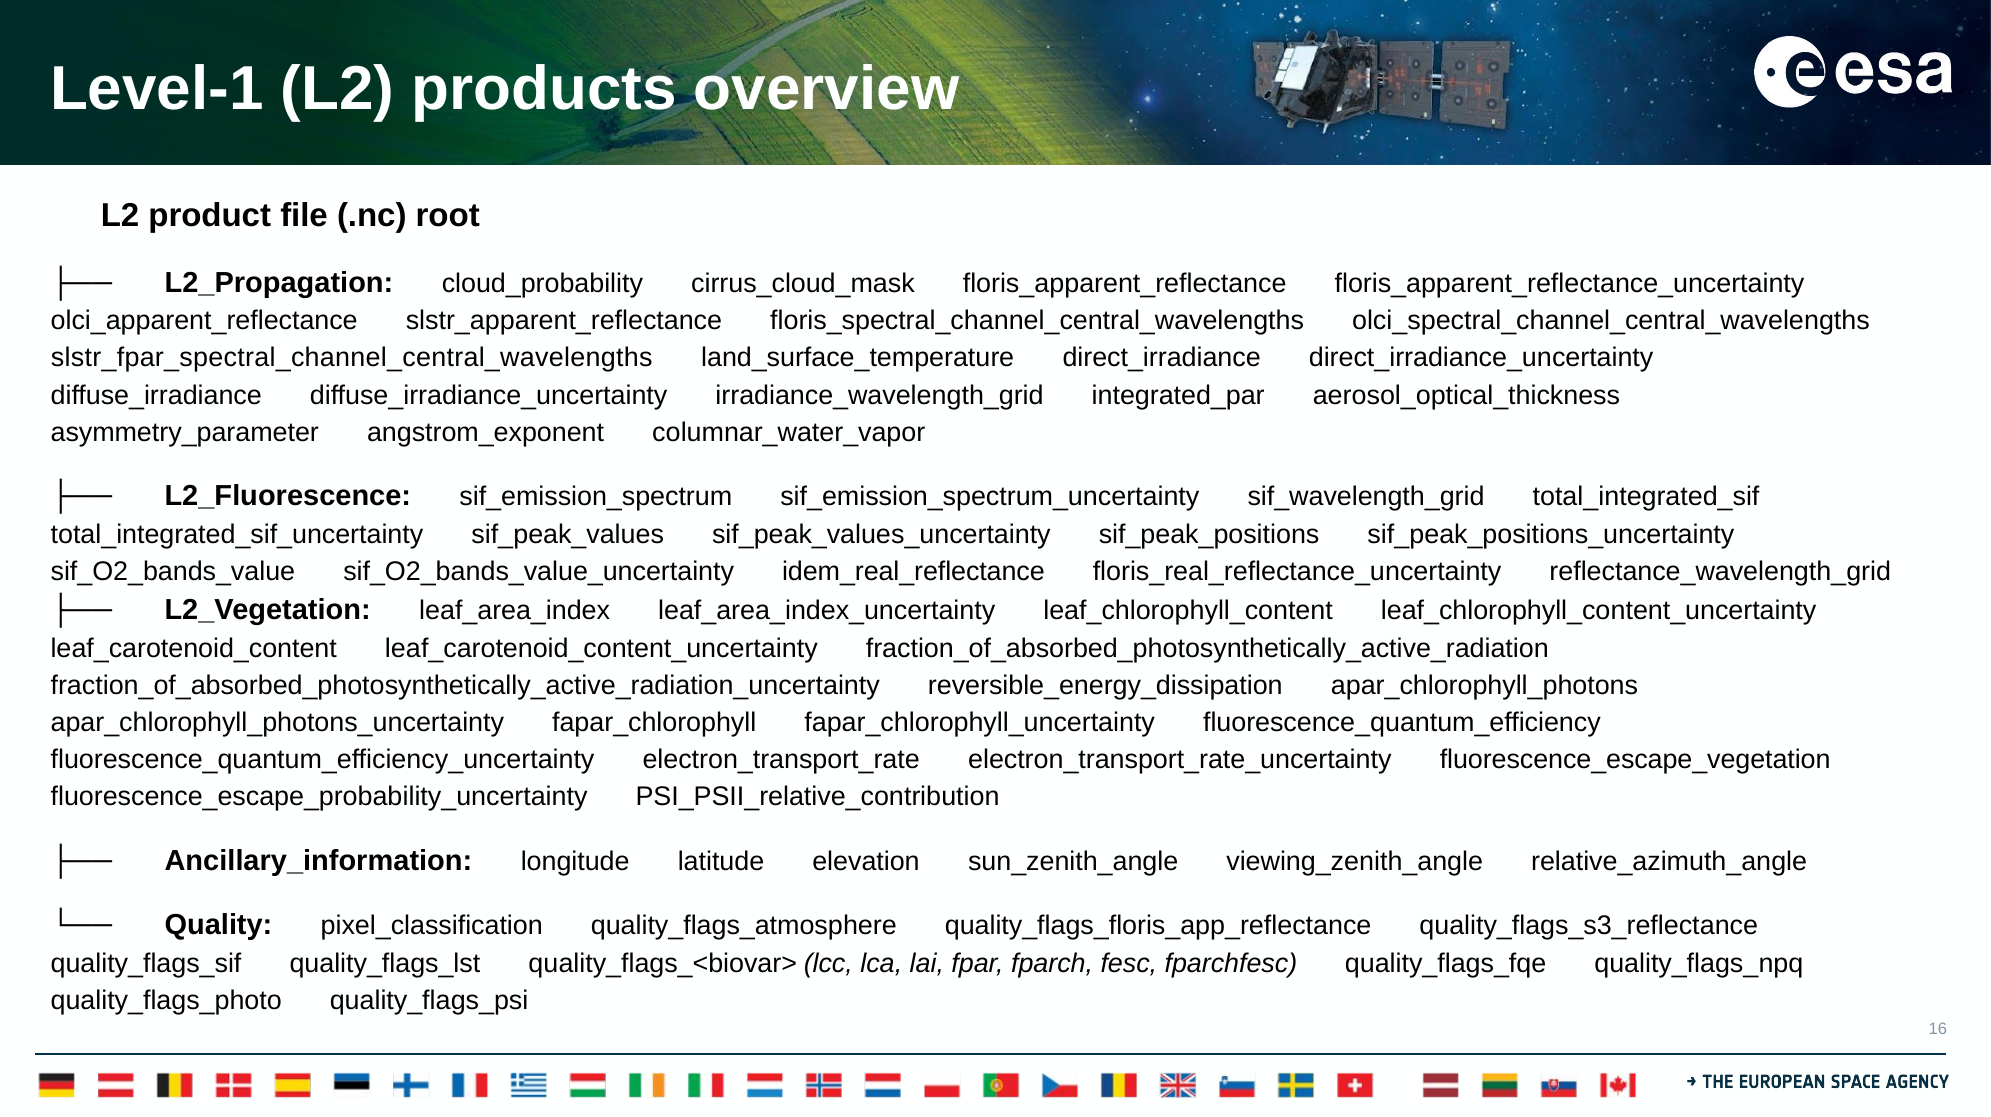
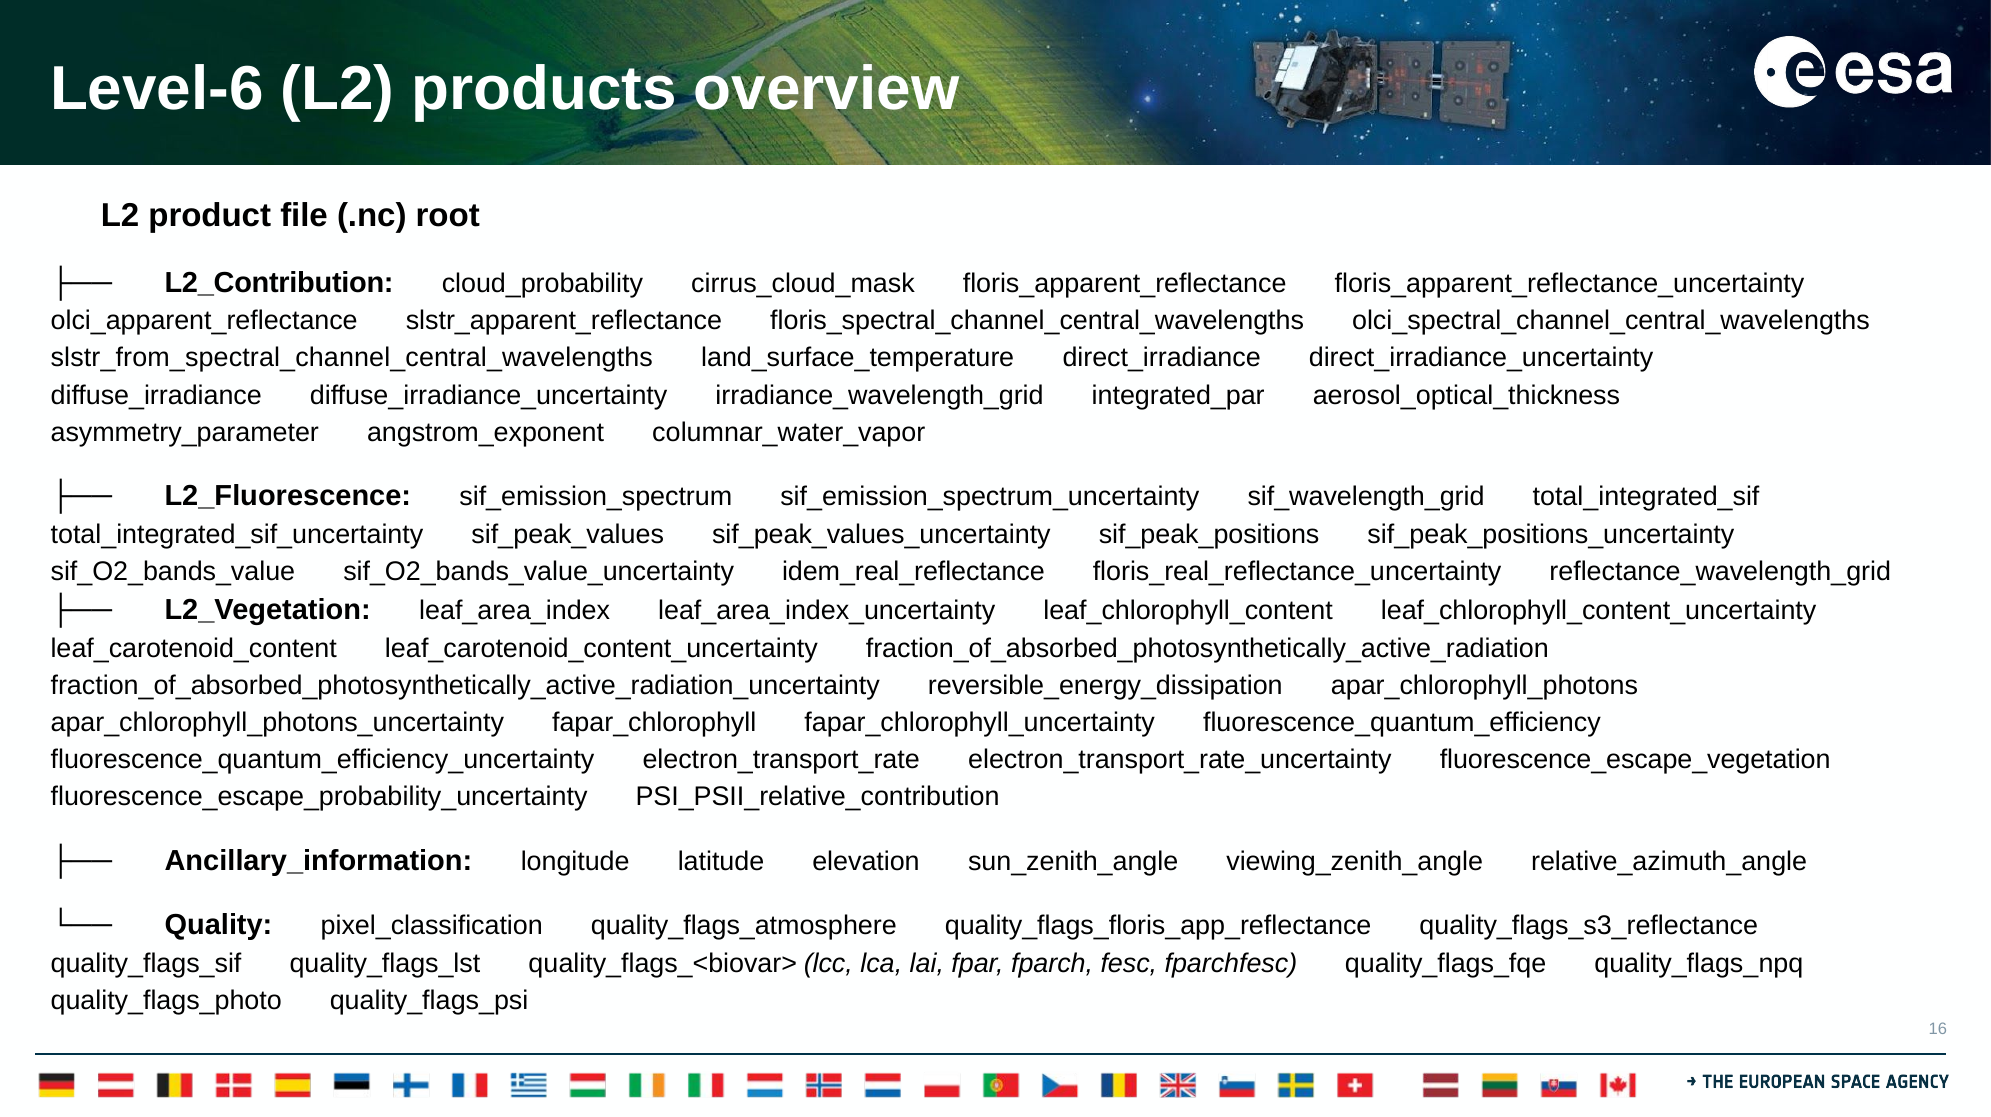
Level-1: Level-1 -> Level-6
L2_Propagation: L2_Propagation -> L2_Contribution
slstr_fpar_spectral_channel_central_wavelengths: slstr_fpar_spectral_channel_central_wavelengths -> slstr_from_spectral_channel_central_wavelengths
